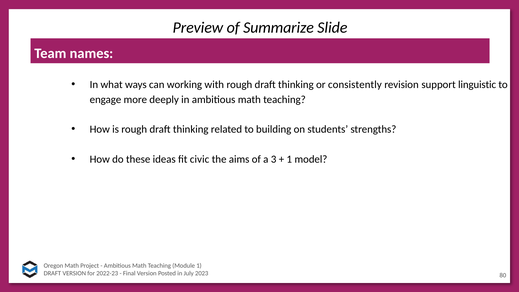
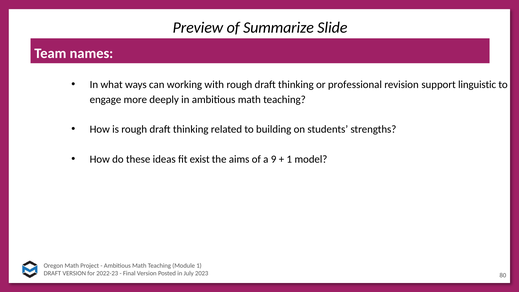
consistently: consistently -> professional
civic: civic -> exist
3: 3 -> 9
